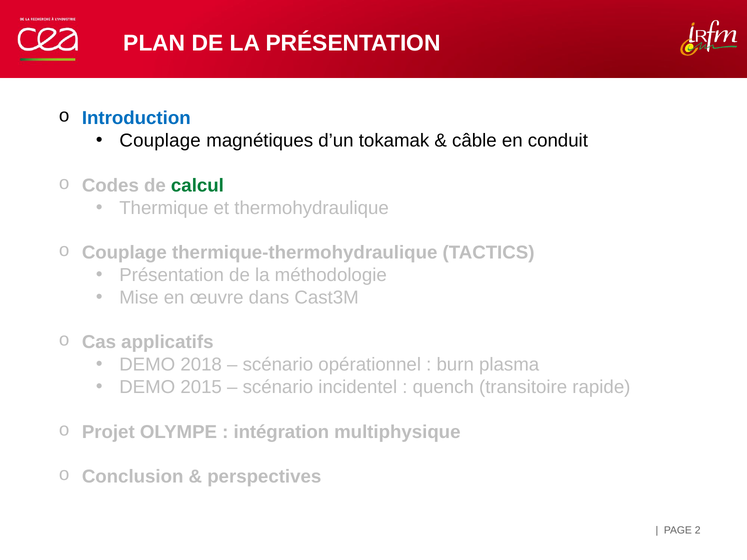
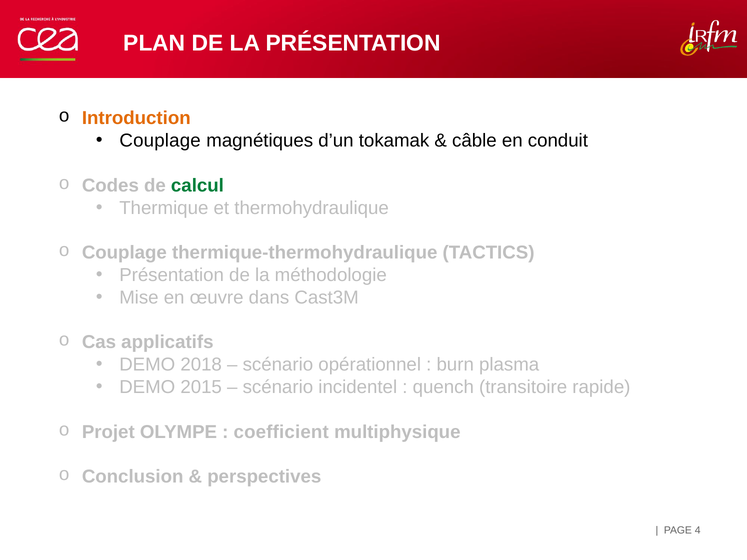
Introduction colour: blue -> orange
intégration: intégration -> coefficient
2: 2 -> 4
